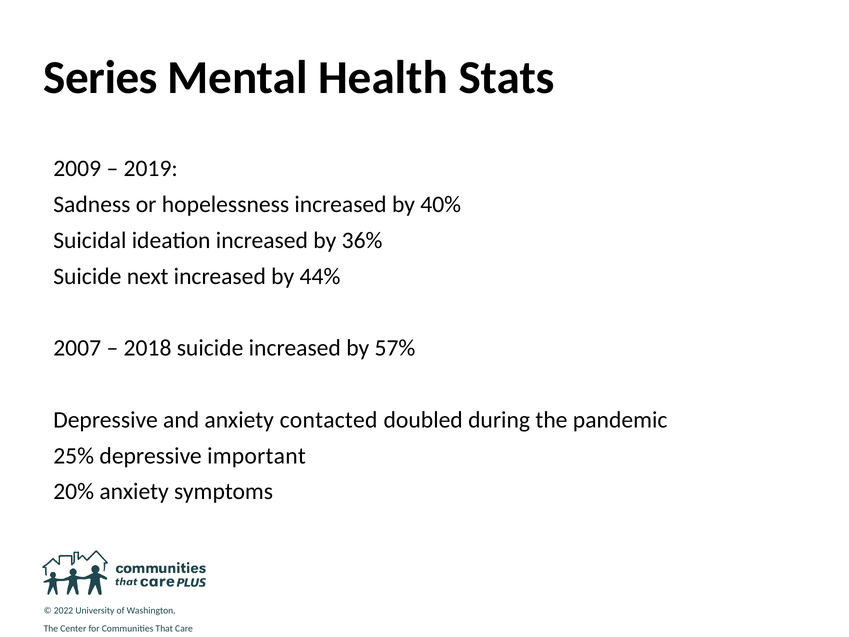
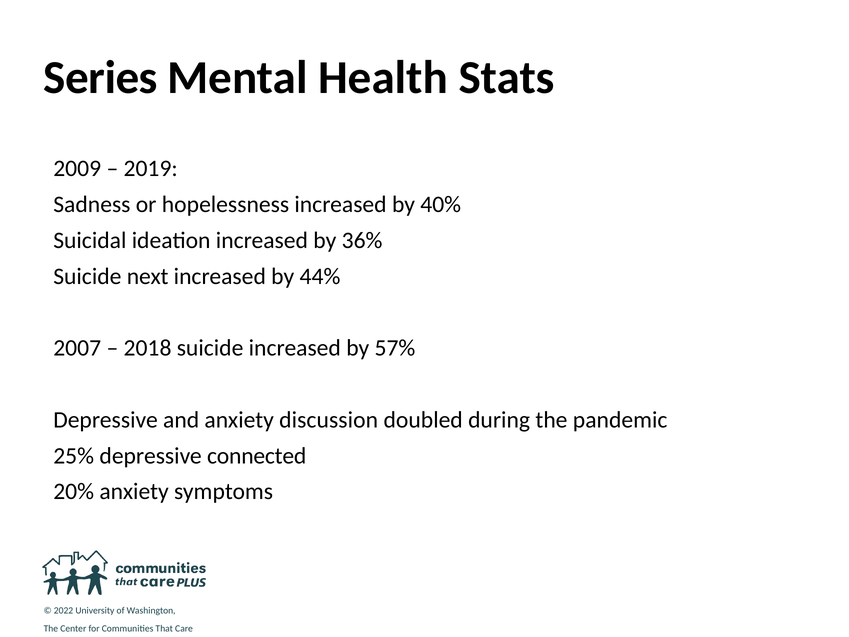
contacted: contacted -> discussion
important: important -> connected
